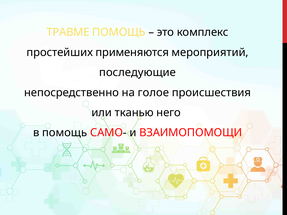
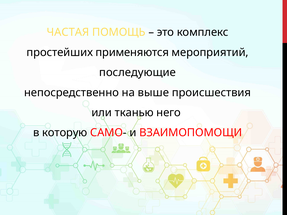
ТРАВМЕ: ТРАВМЕ -> ЧАСТАЯ
голое: голое -> выше
в помощь: помощь -> которую
